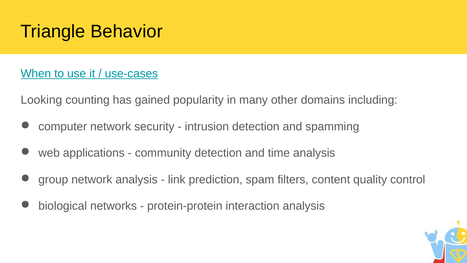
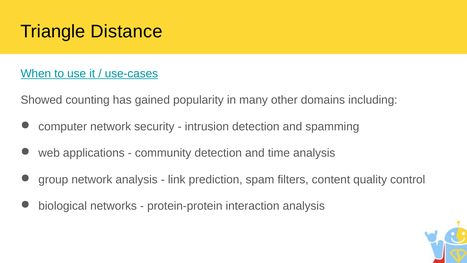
Behavior: Behavior -> Distance
Looking: Looking -> Showed
